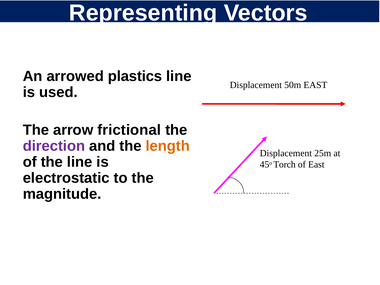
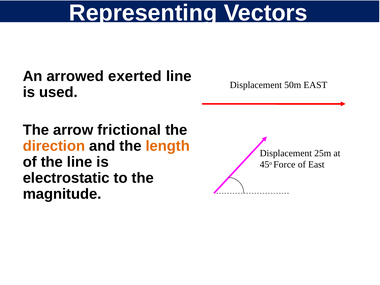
plastics: plastics -> exerted
direction colour: purple -> orange
Torch: Torch -> Force
